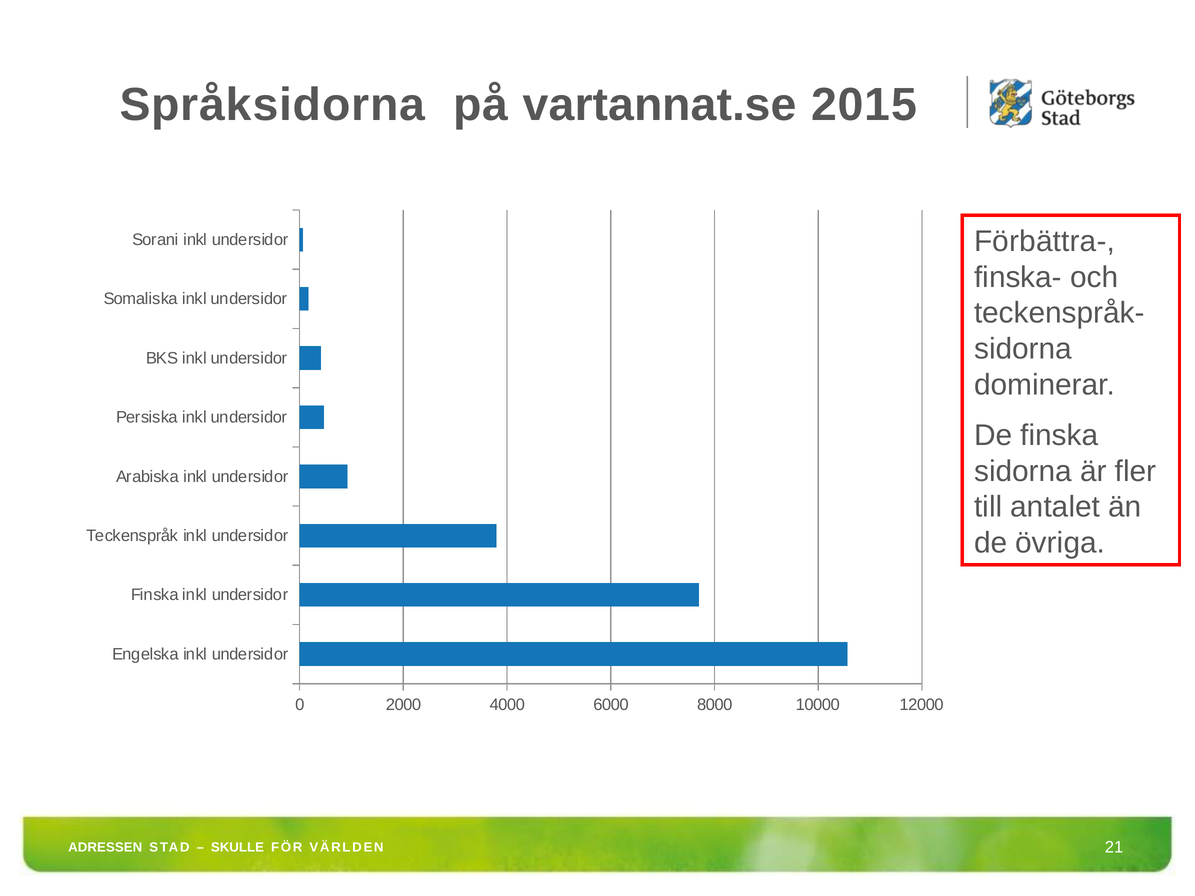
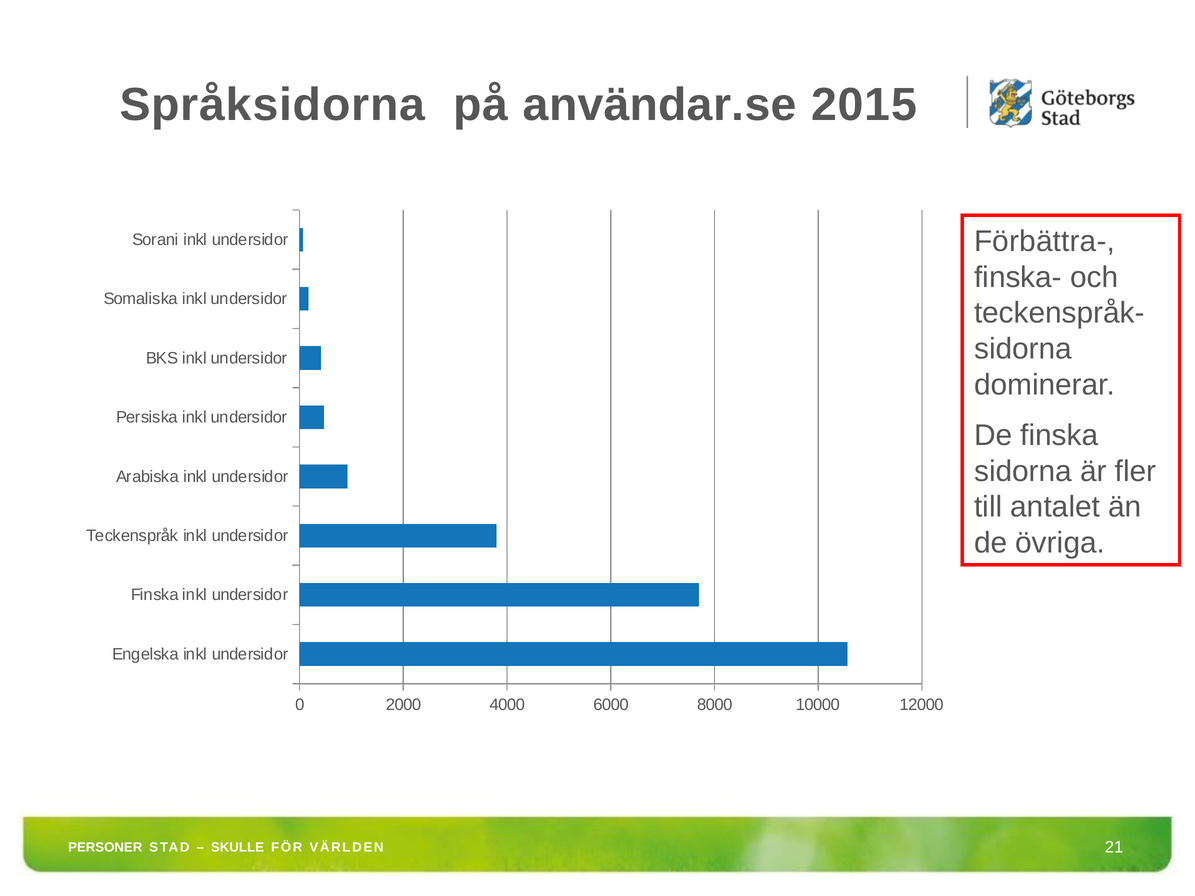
vartannat.se: vartannat.se -> användar.se
ADRESSEN: ADRESSEN -> PERSONER
